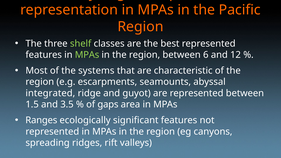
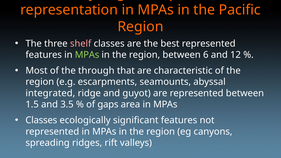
shelf colour: light green -> pink
systems: systems -> through
Ranges at (41, 120): Ranges -> Classes
